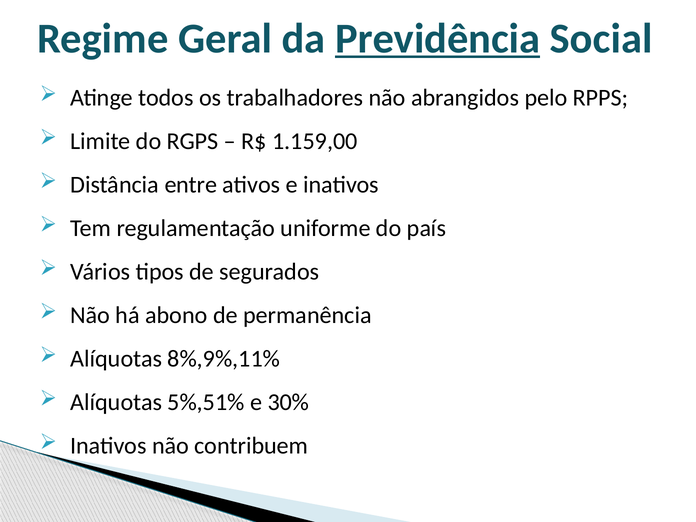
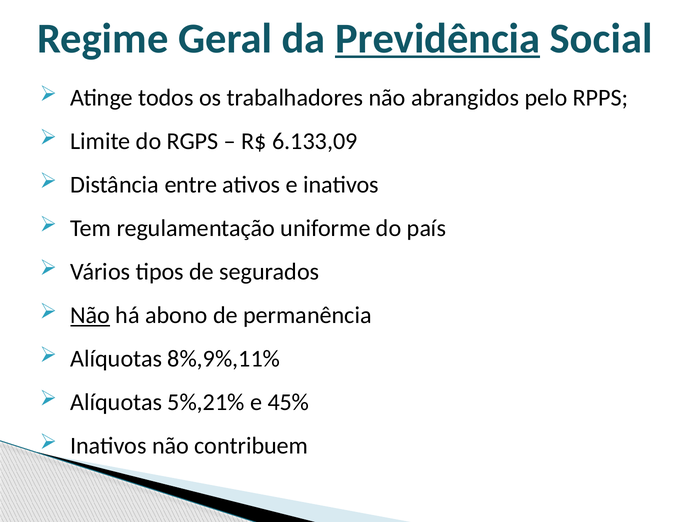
1.159,00: 1.159,00 -> 6.133,09
Não at (90, 315) underline: none -> present
5%,51%: 5%,51% -> 5%,21%
30%: 30% -> 45%
